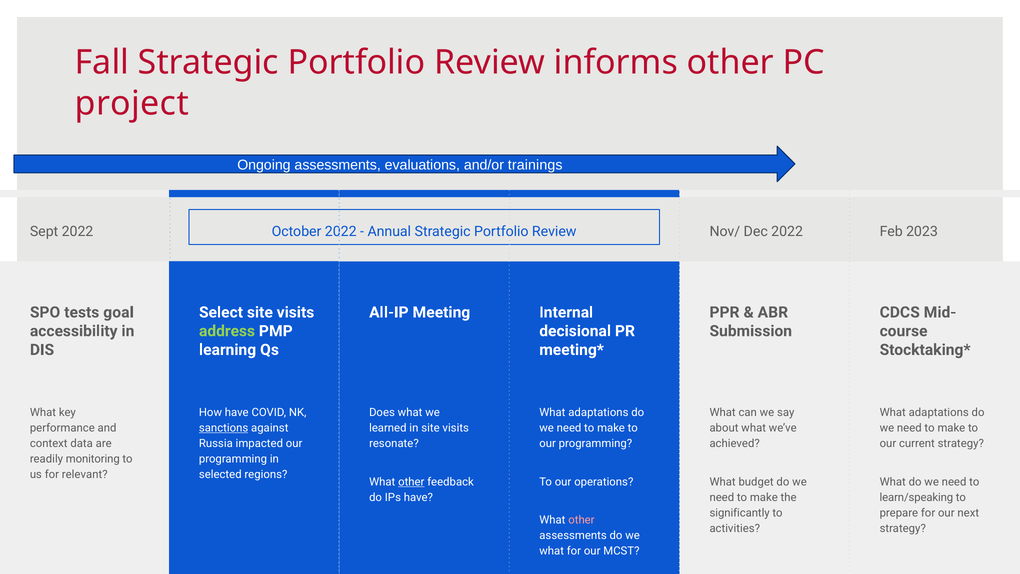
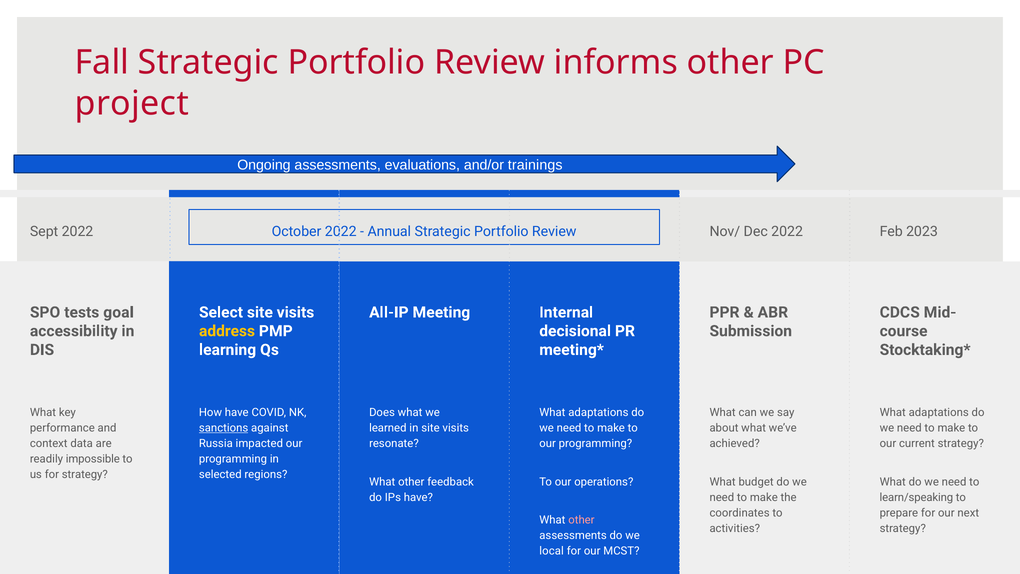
address colour: light green -> yellow
monitoring: monitoring -> impossible
for relevant: relevant -> strategy
other at (411, 482) underline: present -> none
significantly: significantly -> coordinates
what at (552, 551): what -> local
